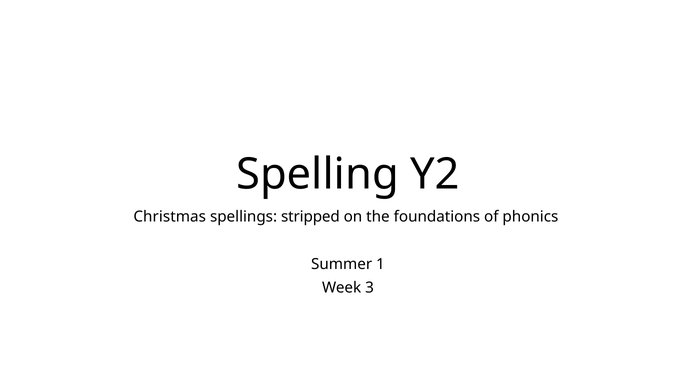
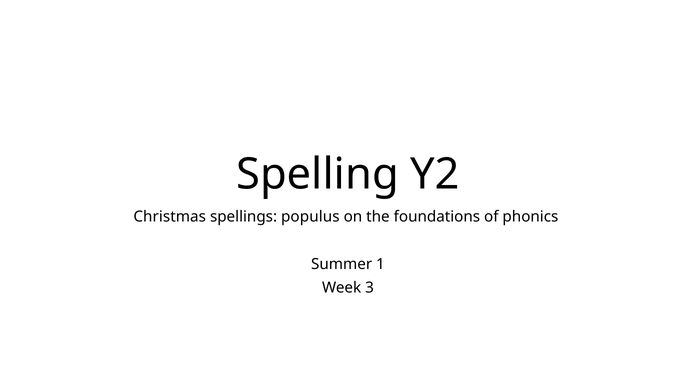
stripped: stripped -> populus
